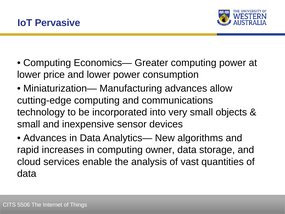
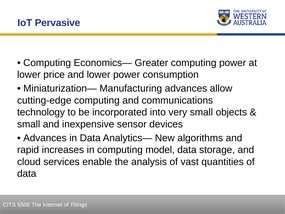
owner: owner -> model
